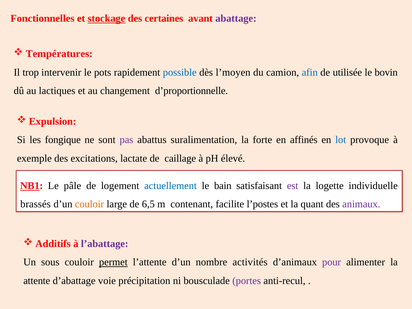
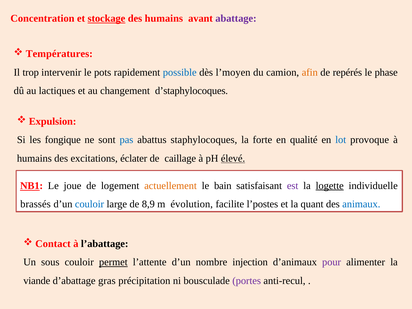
Fonctionnelles: Fonctionnelles -> Concentration
des certaines: certaines -> humains
afin colour: blue -> orange
utilisée: utilisée -> repérés
bovin: bovin -> phase
d’proportionnelle: d’proportionnelle -> d’staphylocoques
pas colour: purple -> blue
suralimentation: suralimentation -> staphylocoques
affinés: affinés -> qualité
exemple at (34, 158): exemple -> humains
lactate: lactate -> éclater
élevé underline: none -> present
pâle: pâle -> joue
actuellement colour: blue -> orange
logette underline: none -> present
couloir at (90, 204) colour: orange -> blue
6,5: 6,5 -> 8,9
contenant: contenant -> évolution
animaux colour: purple -> blue
Additifs: Additifs -> Contact
l’abattage colour: purple -> black
activités: activités -> injection
attente: attente -> viande
voie: voie -> gras
